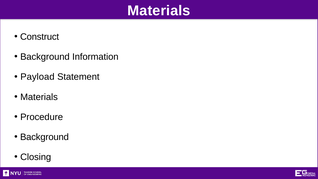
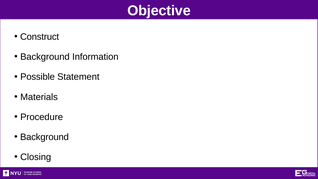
Materials at (159, 11): Materials -> Objective
Payload: Payload -> Possible
